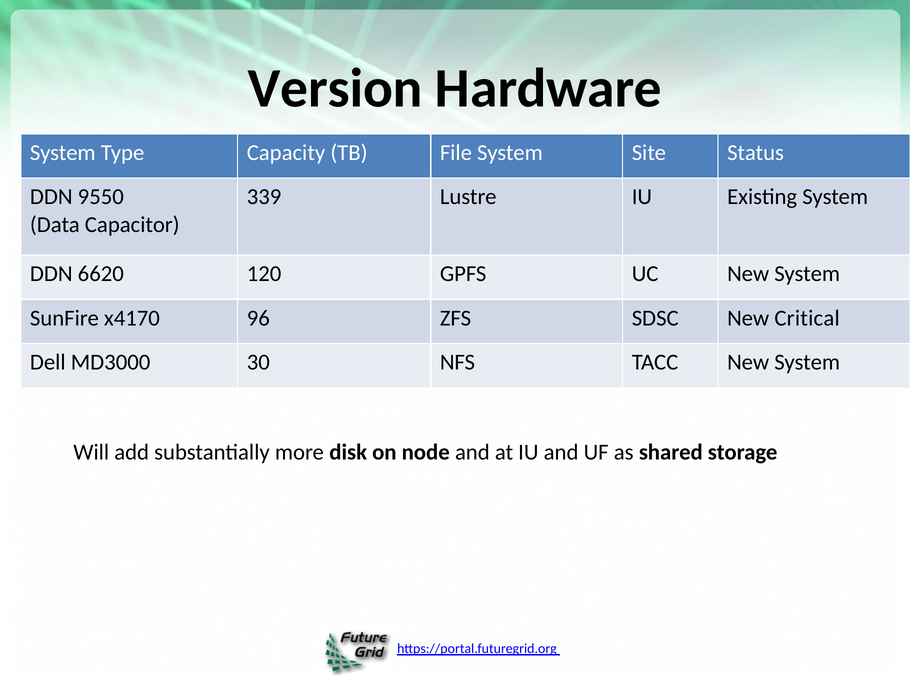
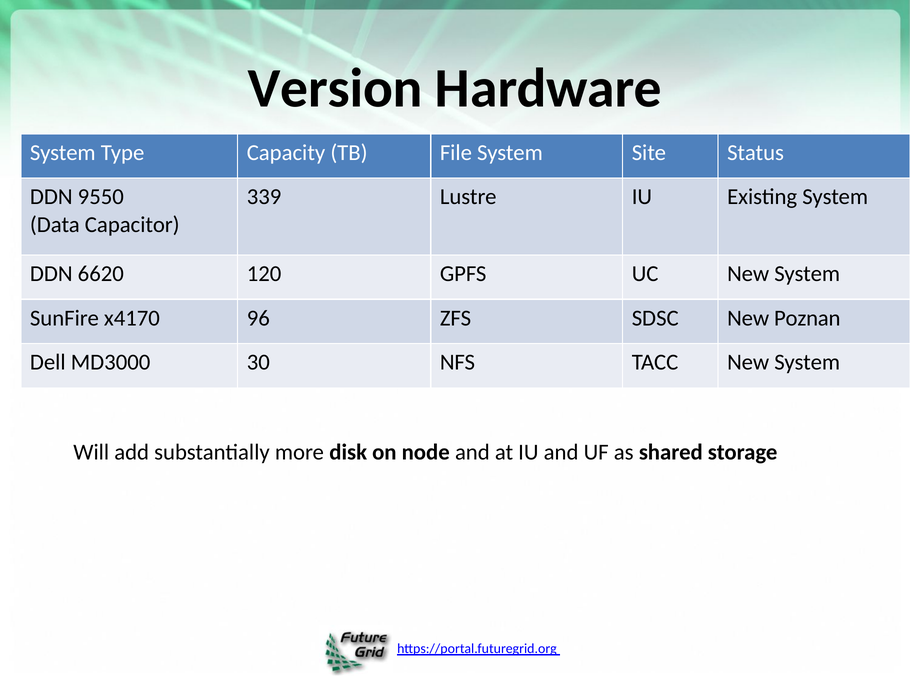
Critical: Critical -> Poznan
